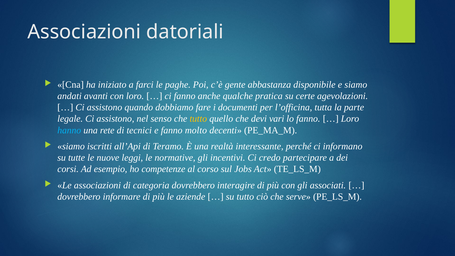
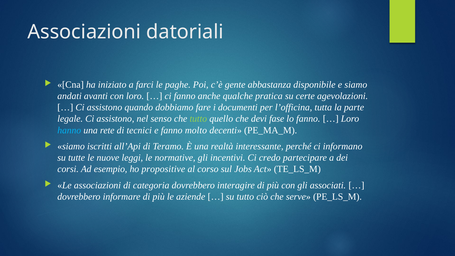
tutto at (198, 119) colour: yellow -> light green
vari: vari -> fase
competenze: competenze -> propositive
